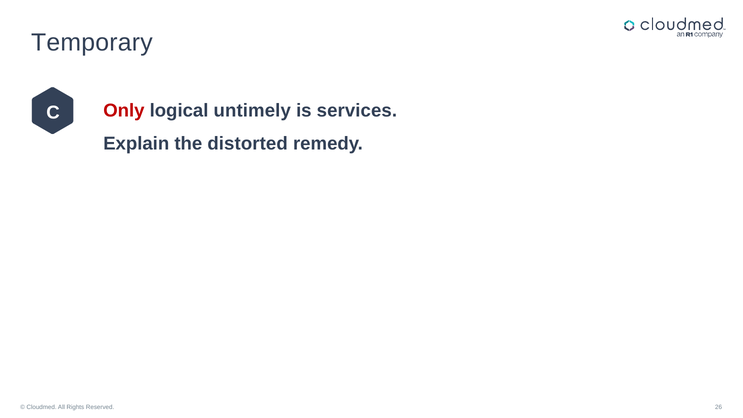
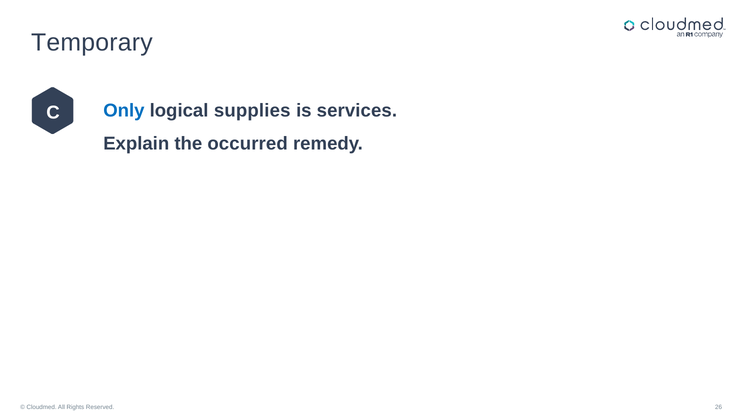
Only colour: red -> blue
untimely: untimely -> supplies
distorted: distorted -> occurred
